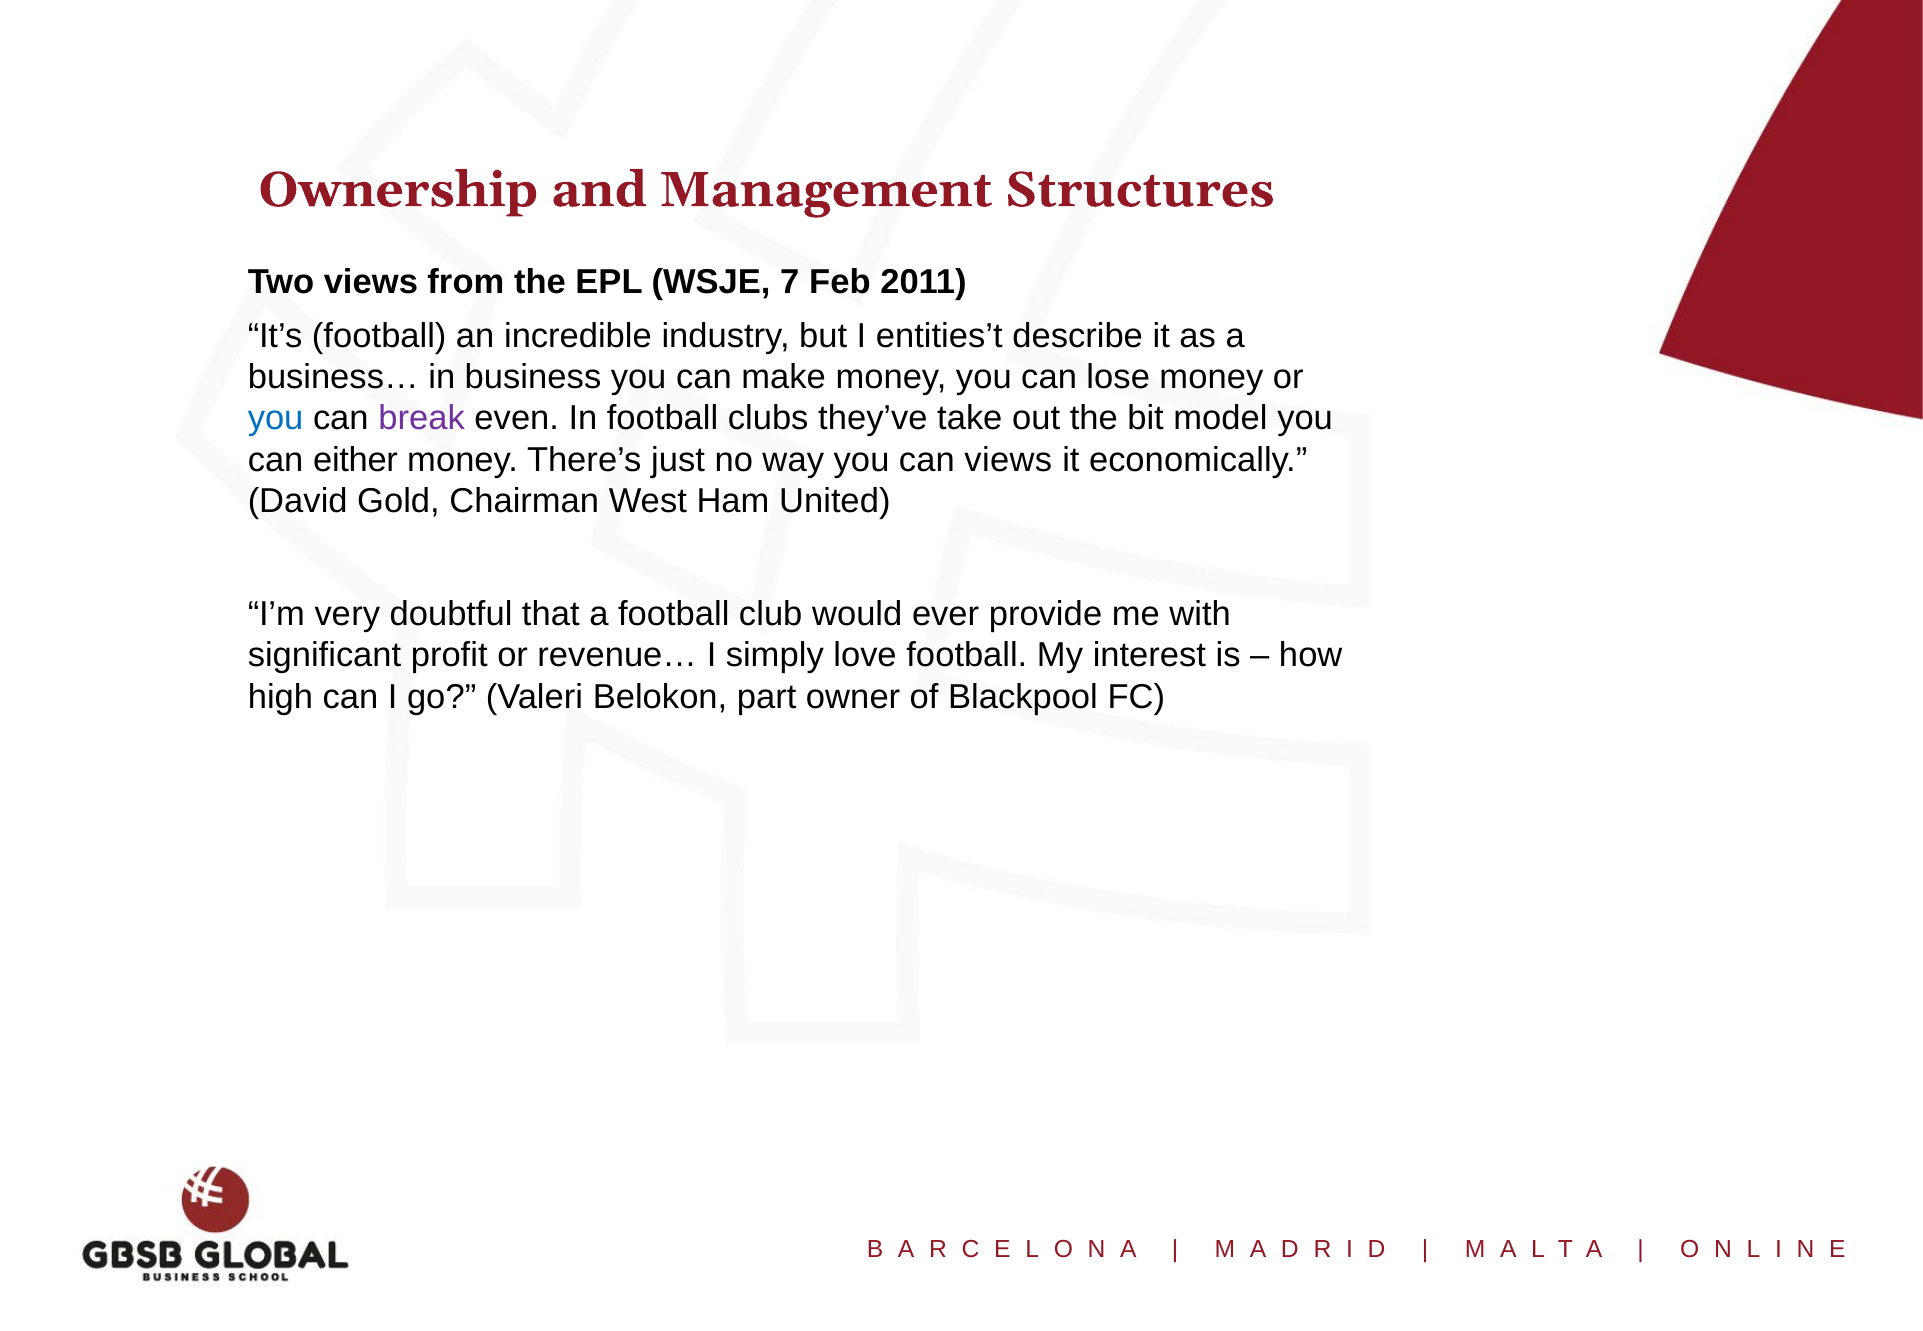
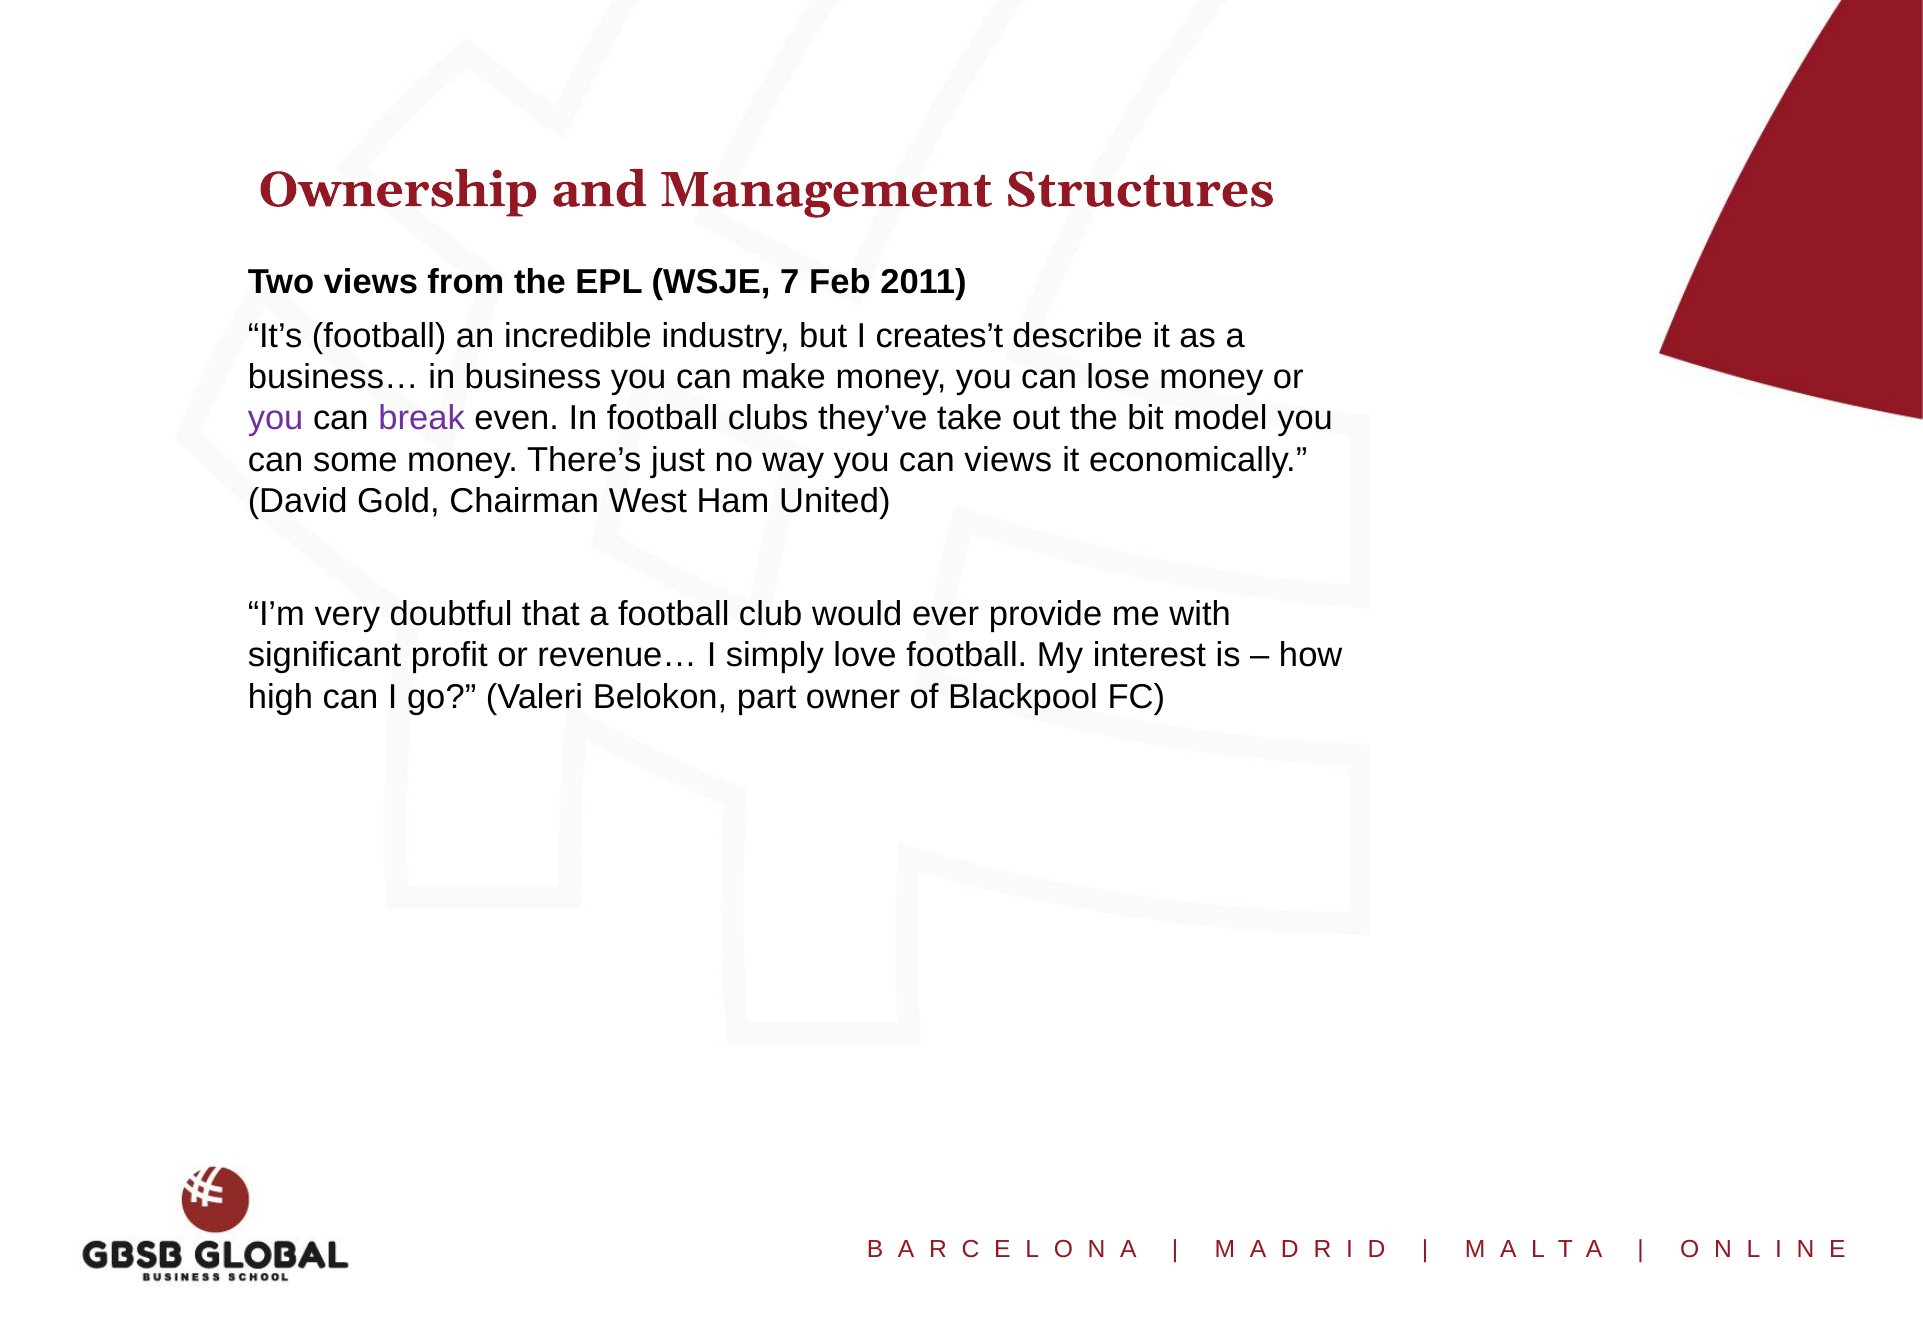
entities’t: entities’t -> creates’t
you at (276, 419) colour: blue -> purple
either: either -> some
